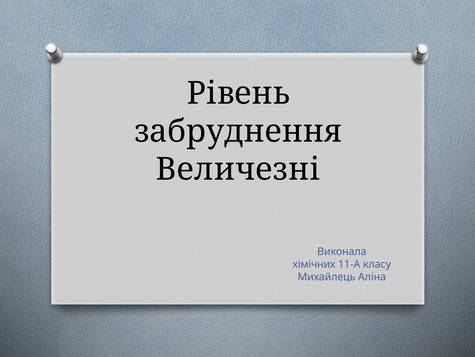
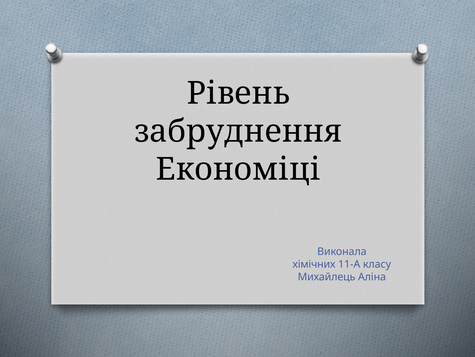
Величезні: Величезні -> Економіці
